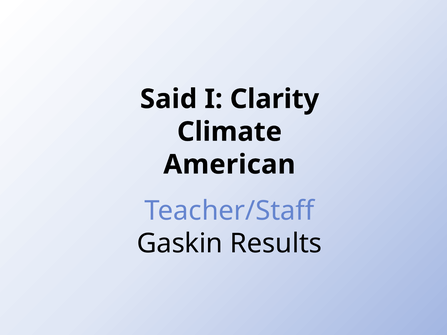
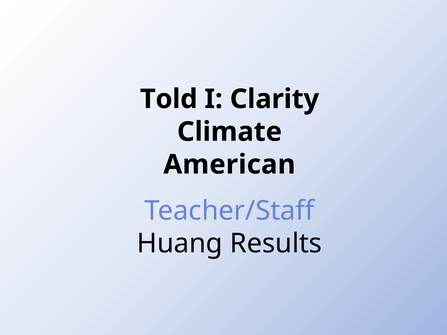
Said: Said -> Told
Gaskin: Gaskin -> Huang
